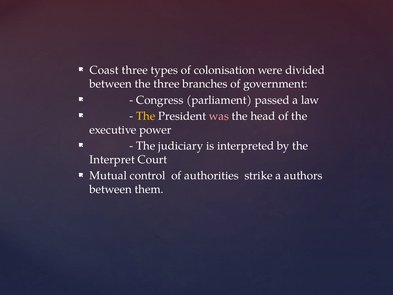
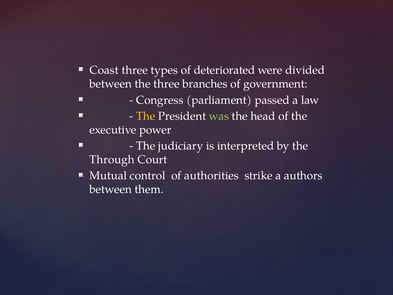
colonisation: colonisation -> deteriorated
was colour: pink -> light green
Interpret: Interpret -> Through
